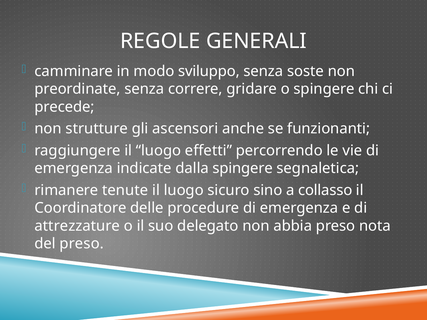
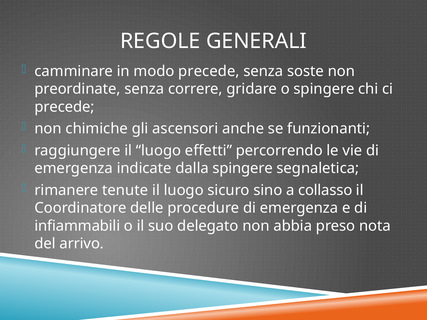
modo sviluppo: sviluppo -> precede
strutture: strutture -> chimiche
attrezzature: attrezzature -> infiammabili
del preso: preso -> arrivo
